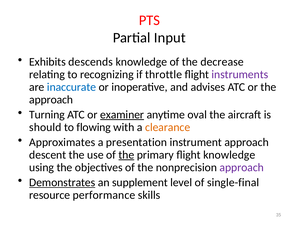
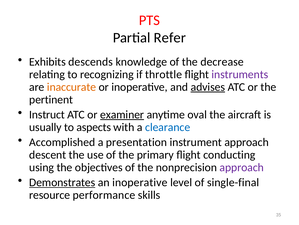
Input: Input -> Refer
inaccurate colour: blue -> orange
advises underline: none -> present
approach at (51, 99): approach -> pertinent
Turning: Turning -> Instruct
should: should -> usually
flowing: flowing -> aspects
clearance colour: orange -> blue
Approximates: Approximates -> Accomplished
the at (126, 154) underline: present -> none
flight knowledge: knowledge -> conducting
an supplement: supplement -> inoperative
